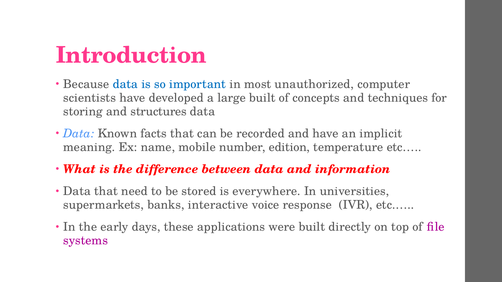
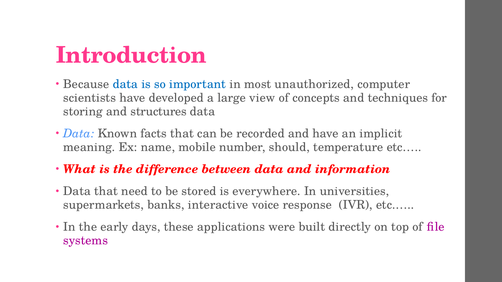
large built: built -> view
edition: edition -> should
